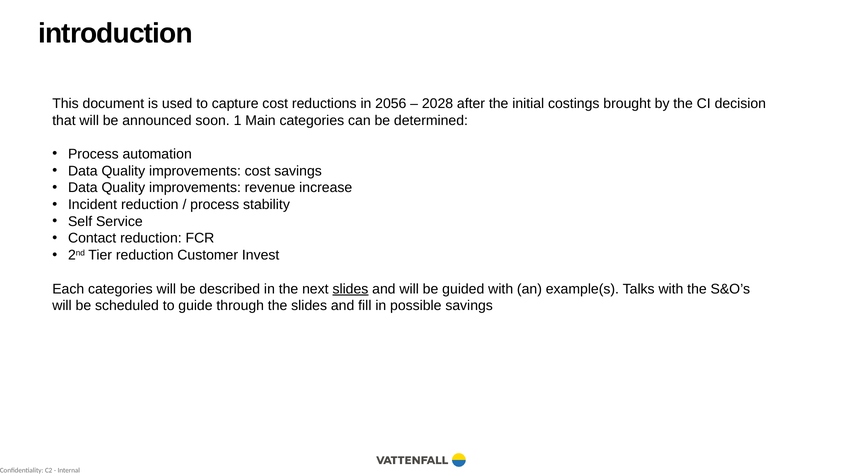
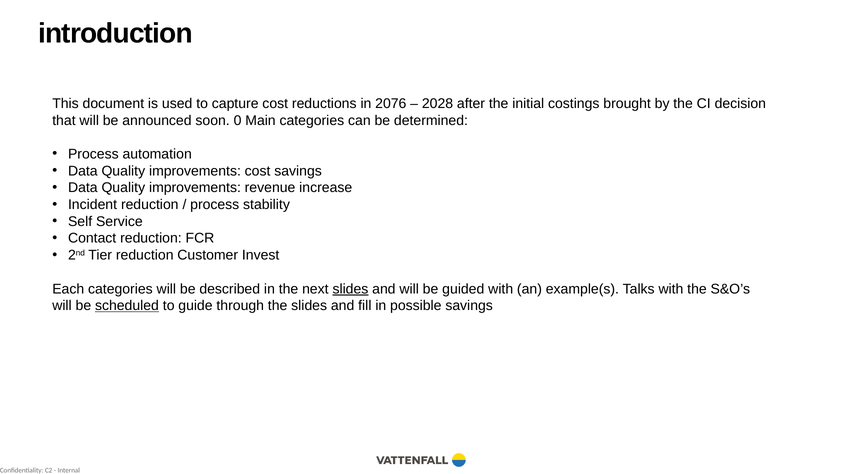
2056: 2056 -> 2076
1: 1 -> 0
scheduled underline: none -> present
